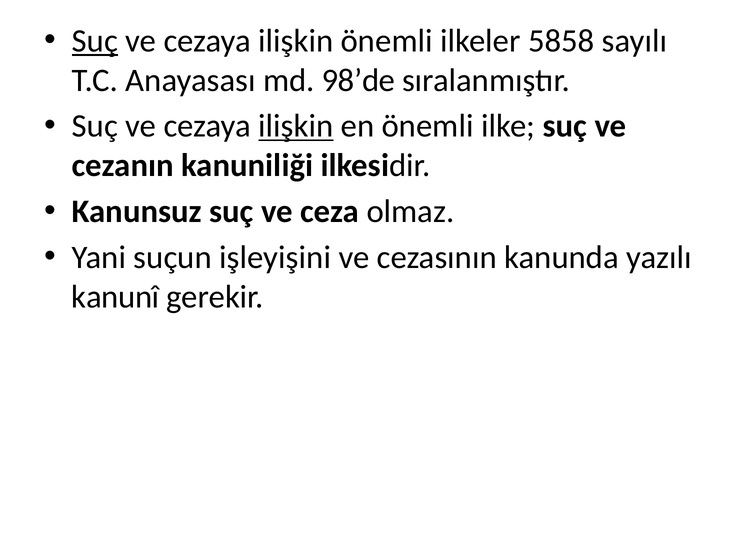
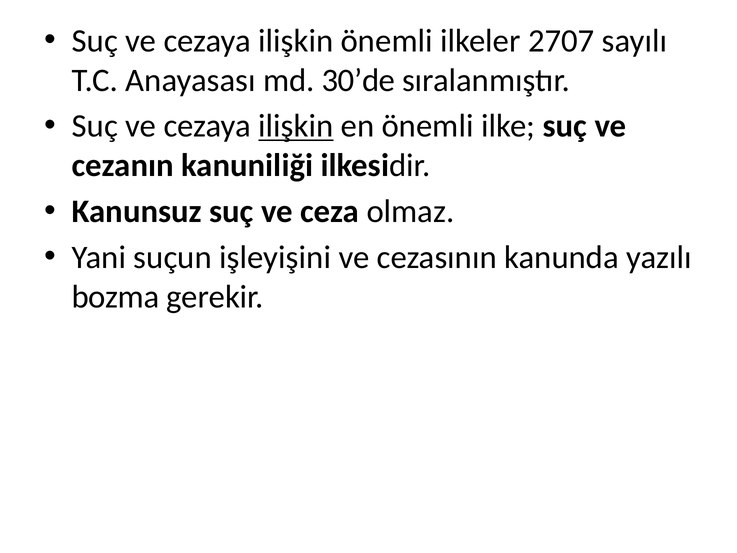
Suç at (95, 41) underline: present -> none
5858: 5858 -> 2707
98’de: 98’de -> 30’de
kanunî: kanunî -> bozma
